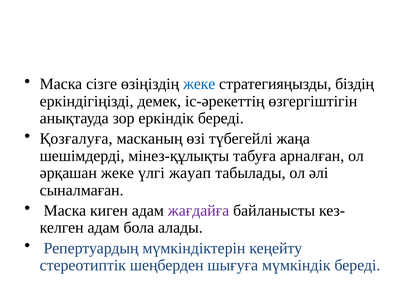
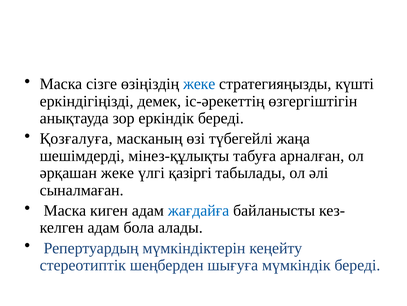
біздің: біздің -> күшті
жауап: жауап -> қазіргі
жағдайға colour: purple -> blue
